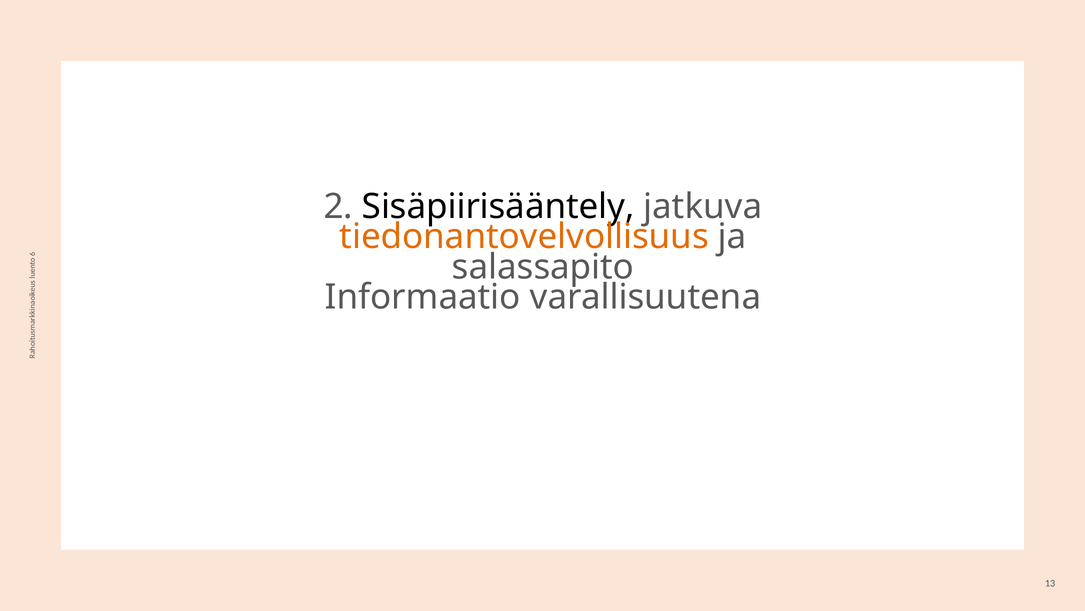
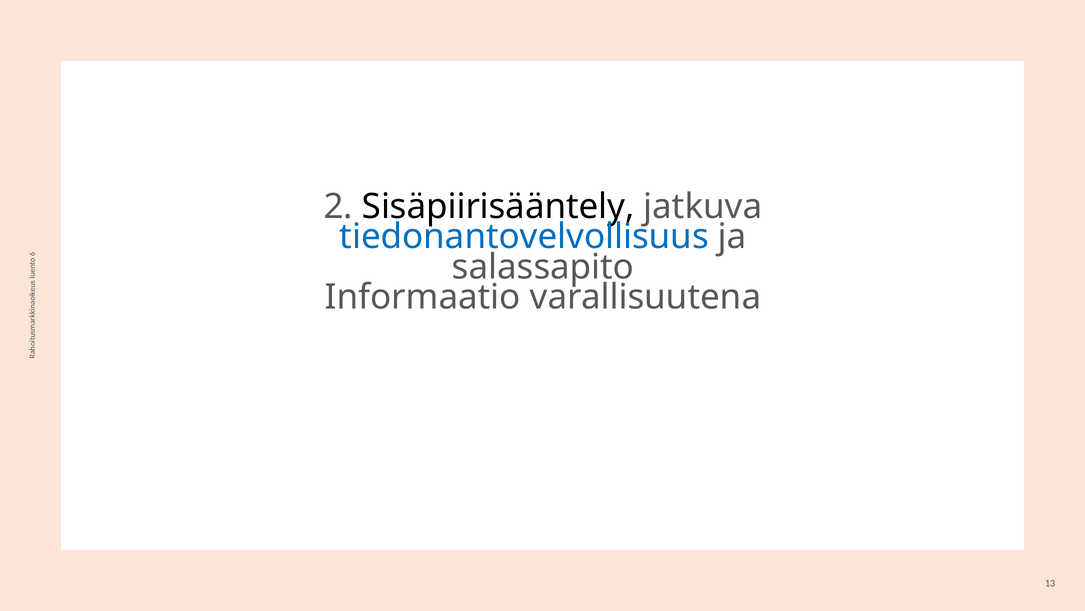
tiedonantovelvollisuus colour: orange -> blue
